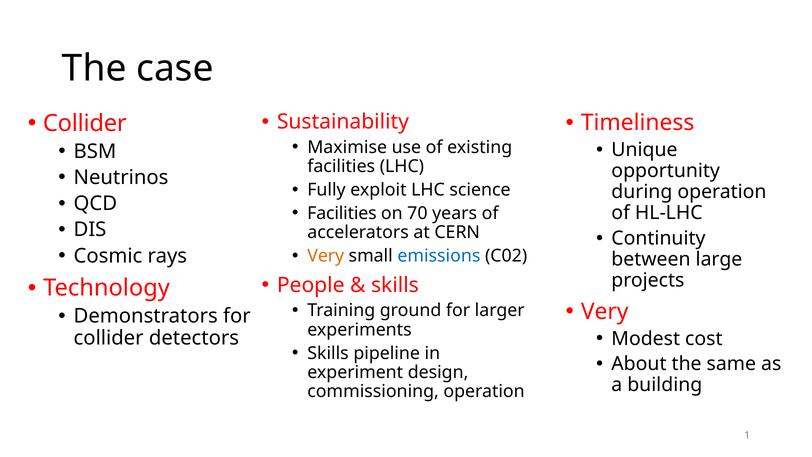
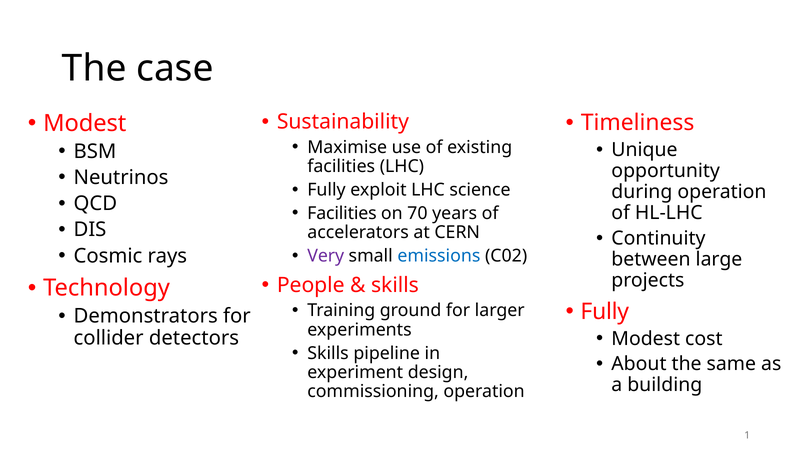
Collider at (85, 123): Collider -> Modest
Very at (326, 256) colour: orange -> purple
Very at (605, 311): Very -> Fully
